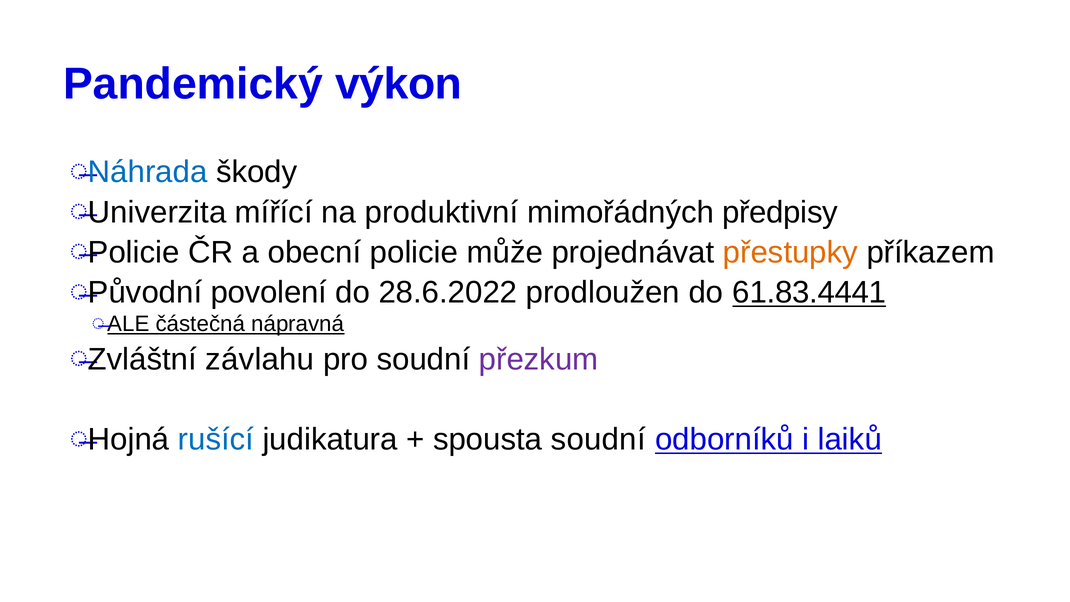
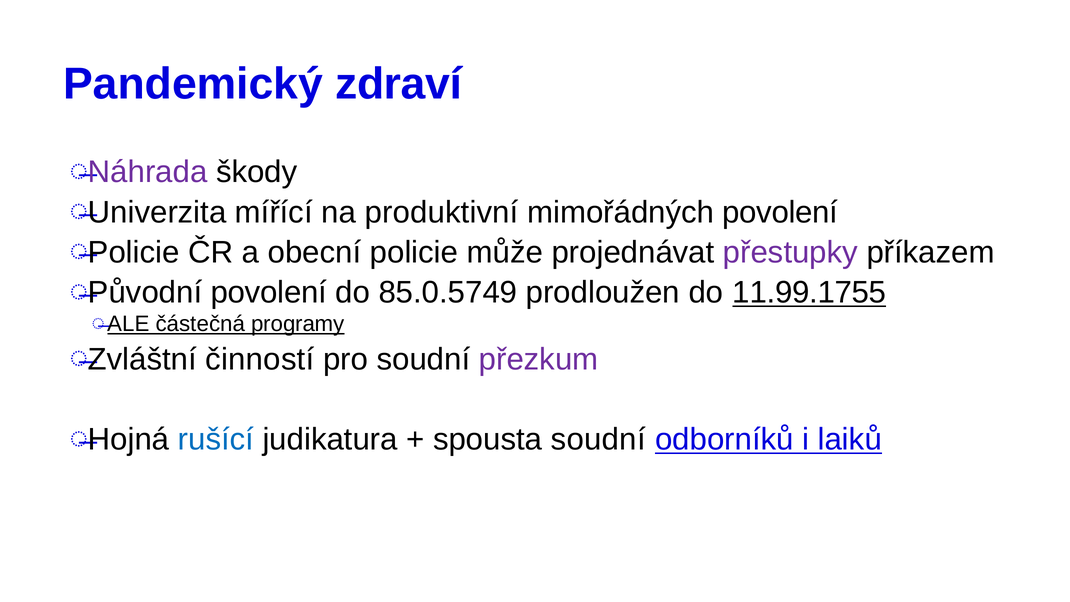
výkon: výkon -> zdraví
Náhrada colour: blue -> purple
mimořádných předpisy: předpisy -> povolení
přestupky colour: orange -> purple
28.6.2022: 28.6.2022 -> 85.0.5749
61.83.4441: 61.83.4441 -> 11.99.1755
nápravná: nápravná -> programy
závlahu: závlahu -> činností
